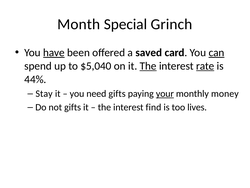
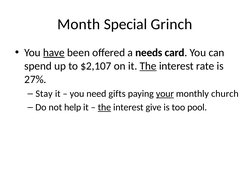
saved: saved -> needs
can underline: present -> none
$5,040: $5,040 -> $2,107
rate underline: present -> none
44%: 44% -> 27%
money: money -> church
not gifts: gifts -> help
the at (104, 107) underline: none -> present
find: find -> give
lives: lives -> pool
